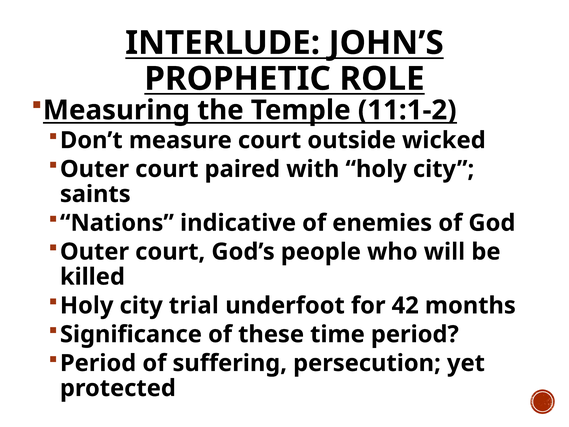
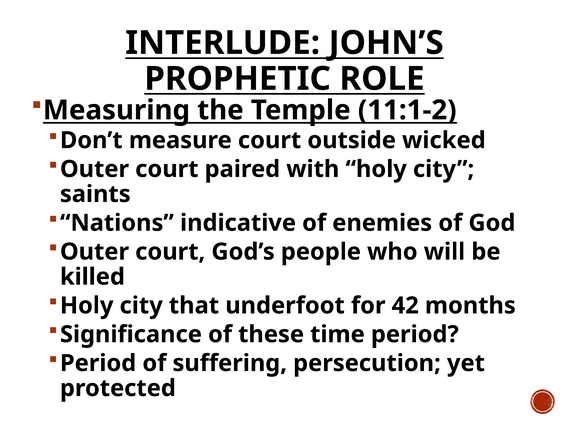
trial: trial -> that
